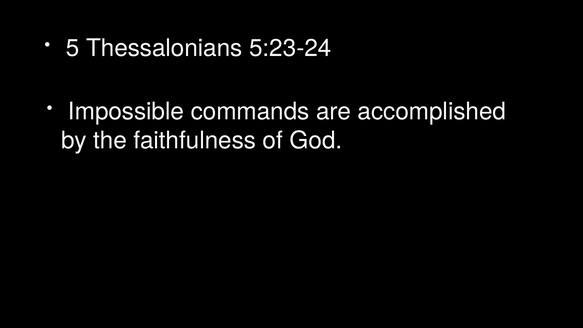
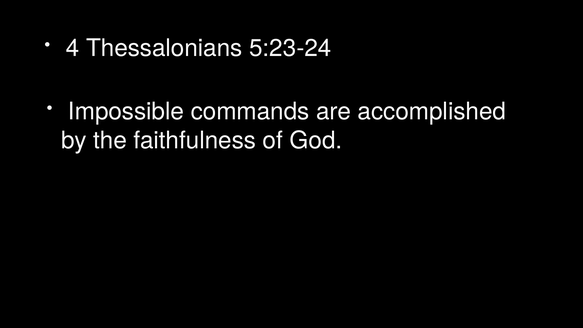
5: 5 -> 4
